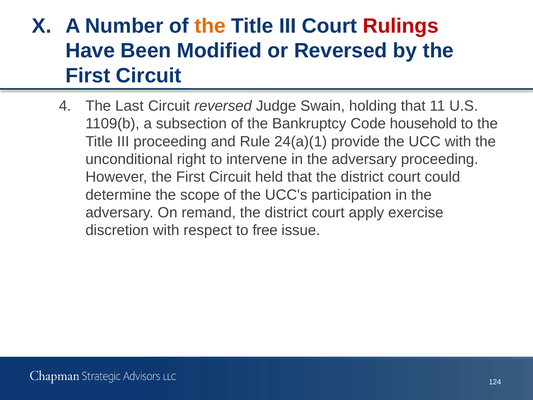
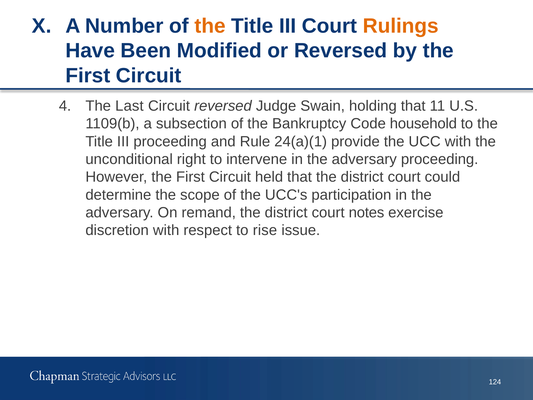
Rulings colour: red -> orange
apply: apply -> notes
free: free -> rise
